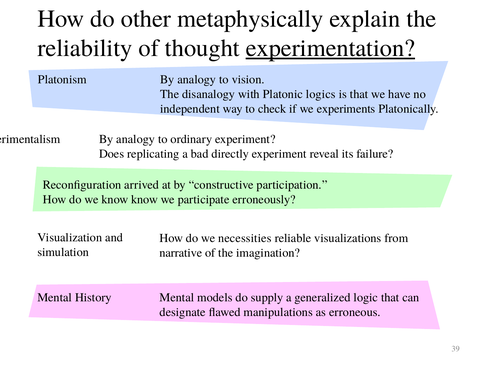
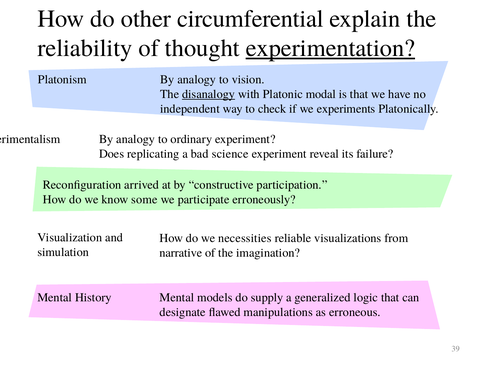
metaphysically: metaphysically -> circumferential
disanalogy underline: none -> present
logics: logics -> modal
directly: directly -> science
know know: know -> some
